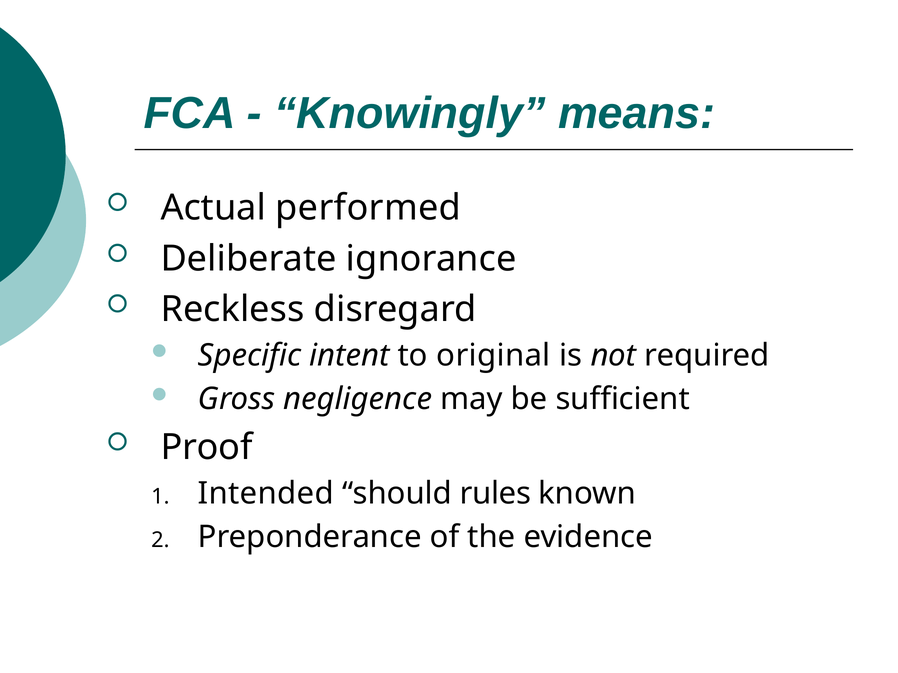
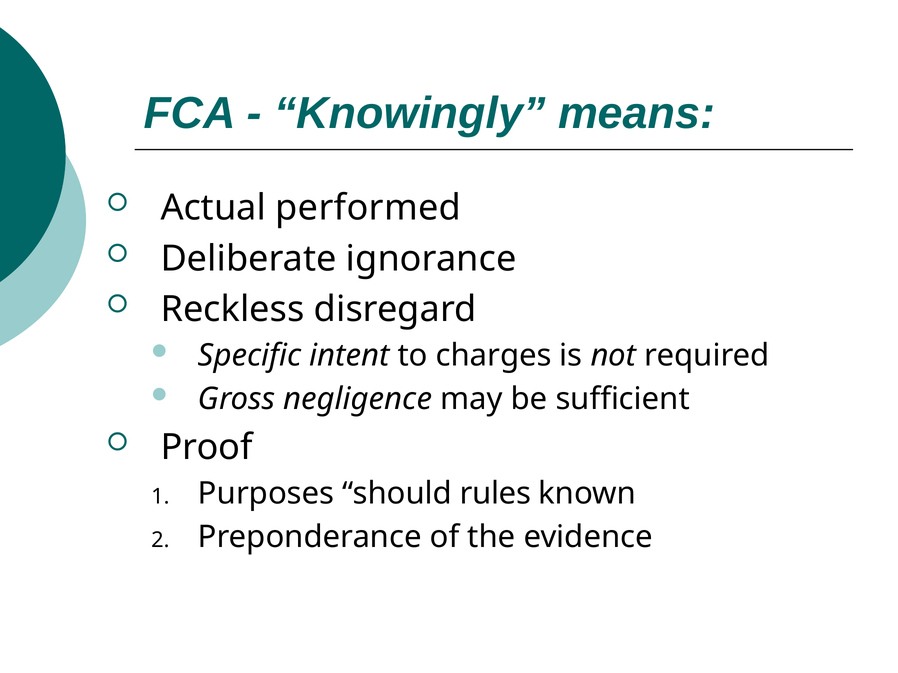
original: original -> charges
Intended: Intended -> Purposes
